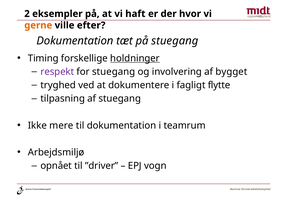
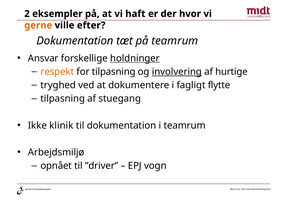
på stuegang: stuegang -> teamrum
Timing: Timing -> Ansvar
respekt colour: purple -> orange
for stuegang: stuegang -> tilpasning
involvering underline: none -> present
bygget: bygget -> hurtige
mere: mere -> klinik
